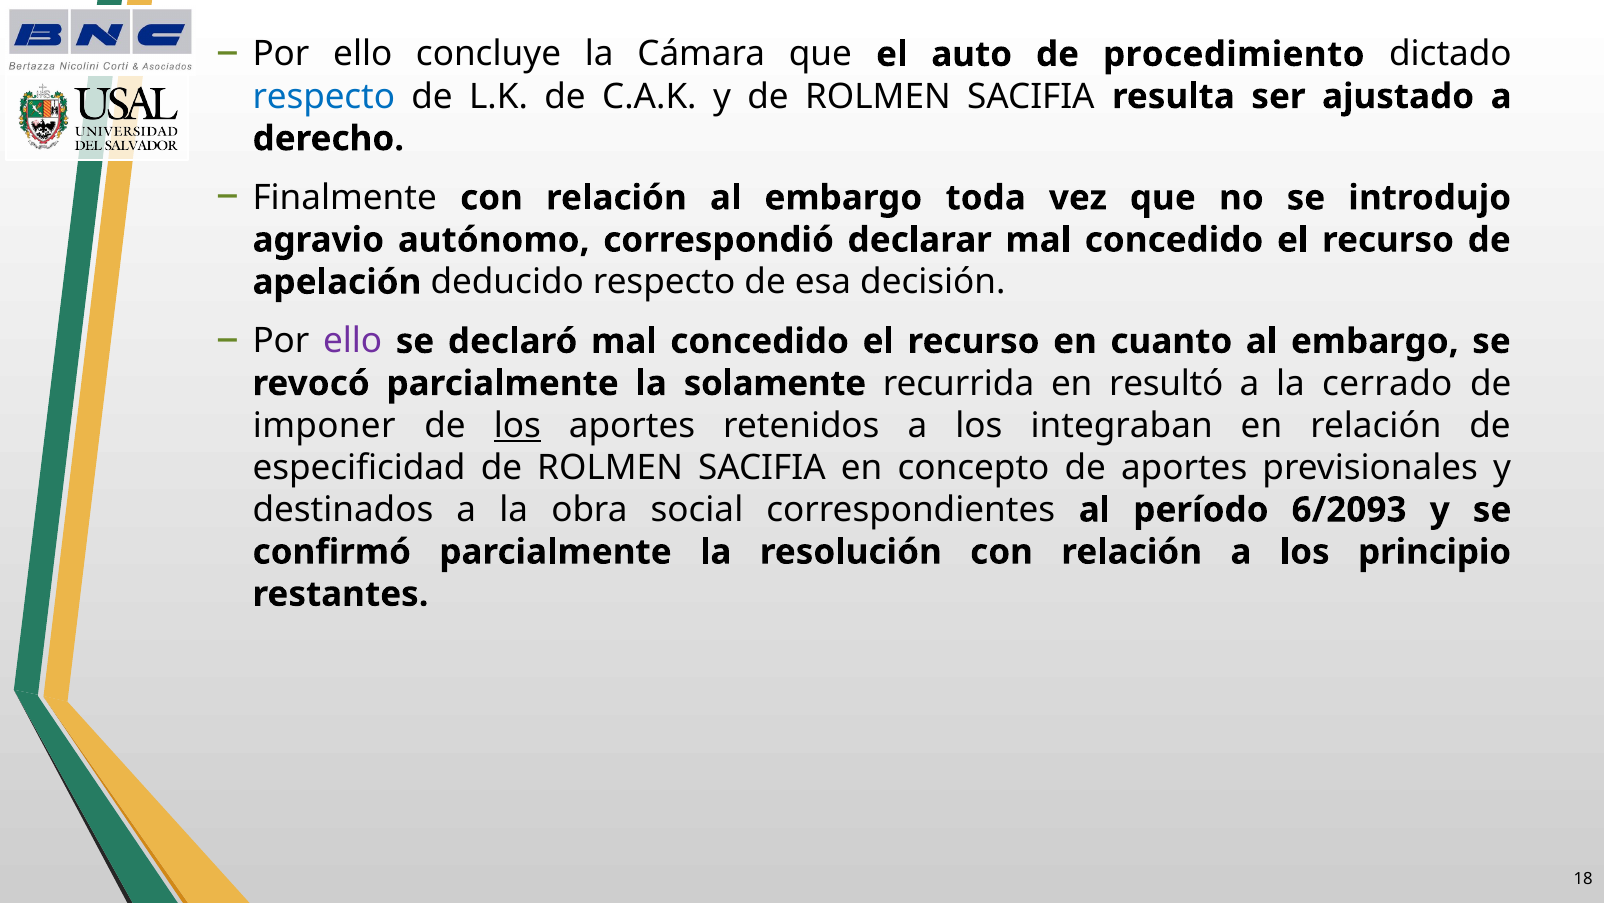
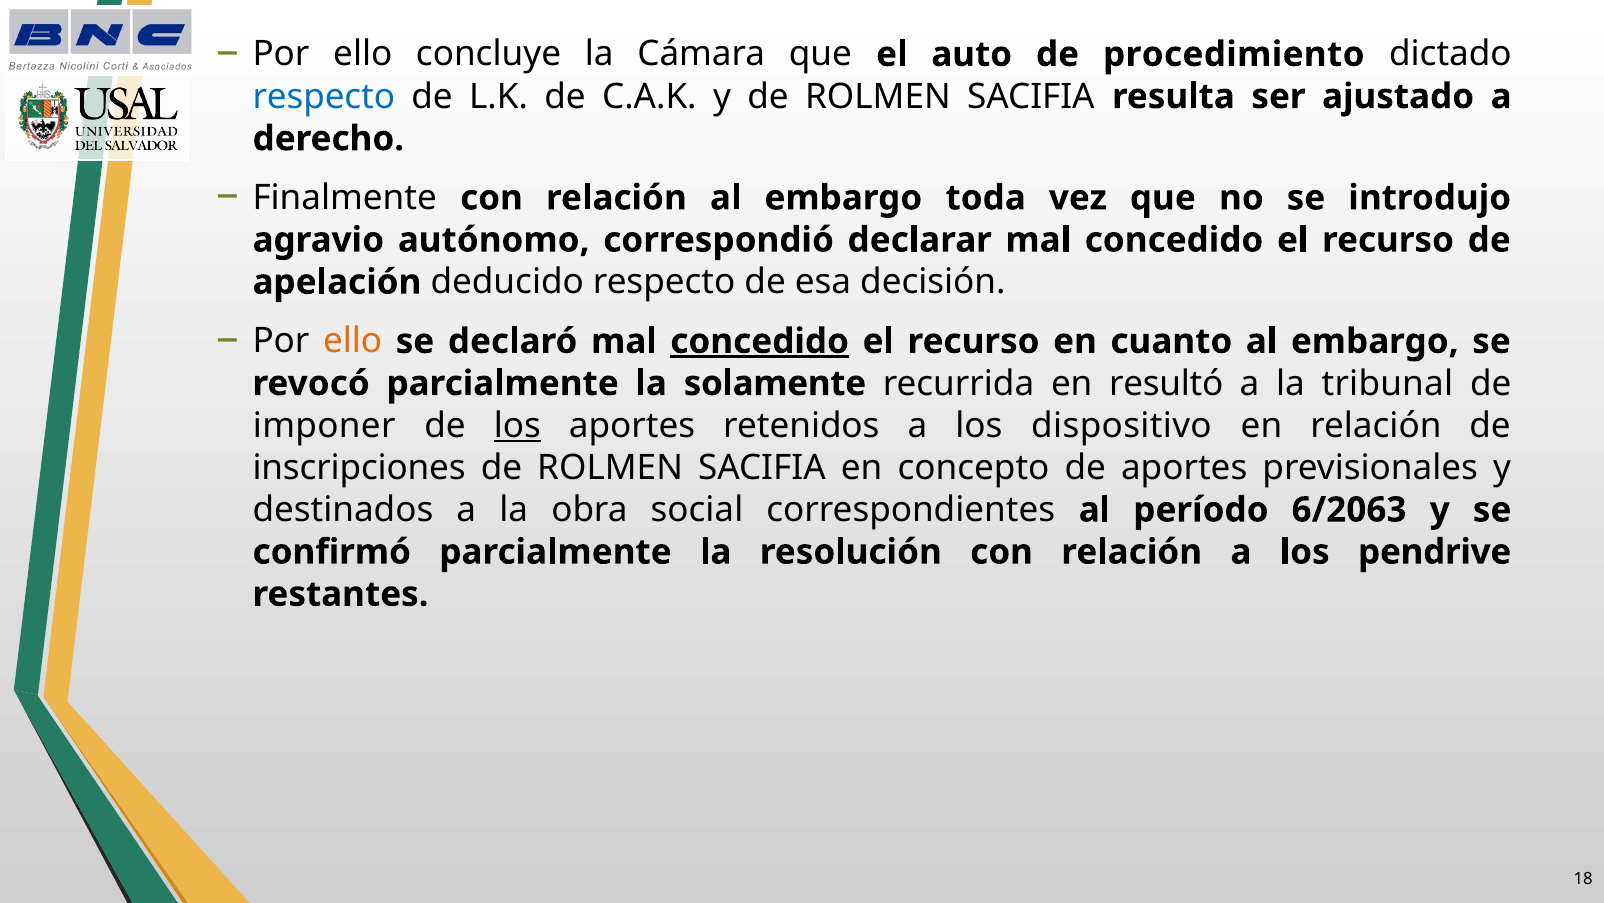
ello at (353, 341) colour: purple -> orange
concedido at (760, 341) underline: none -> present
cerrado: cerrado -> tribunal
integraban: integraban -> dispositivo
especificidad: especificidad -> inscripciones
6/2093: 6/2093 -> 6/2063
principio: principio -> pendrive
